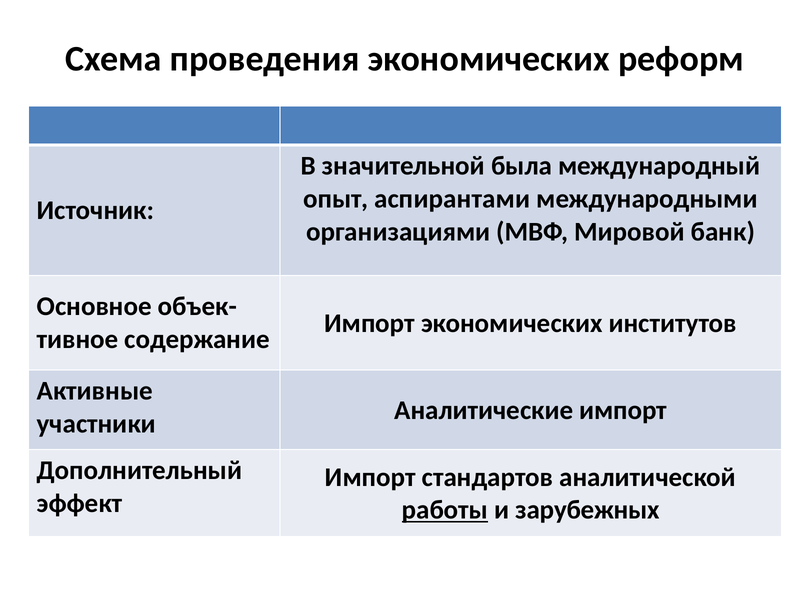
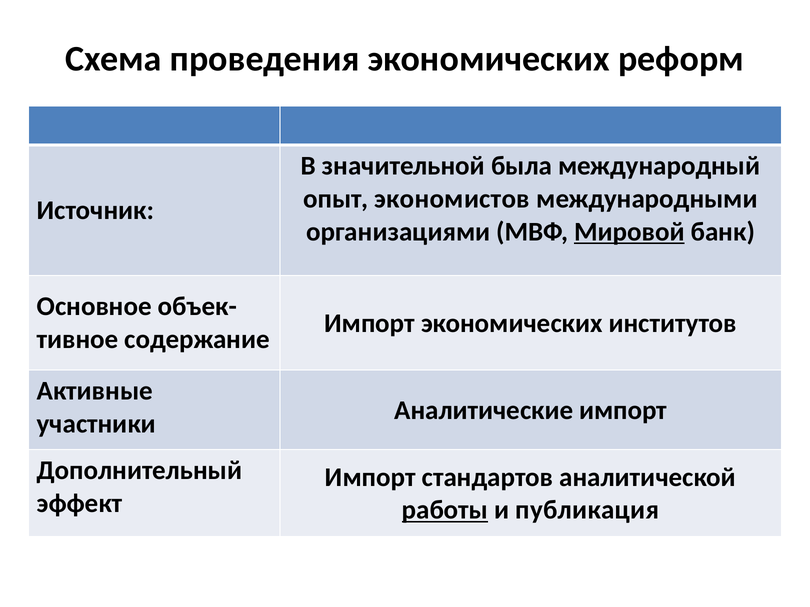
аспирантами: аспирантами -> экономистов
Мировой underline: none -> present
зарубежных: зарубежных -> публикация
